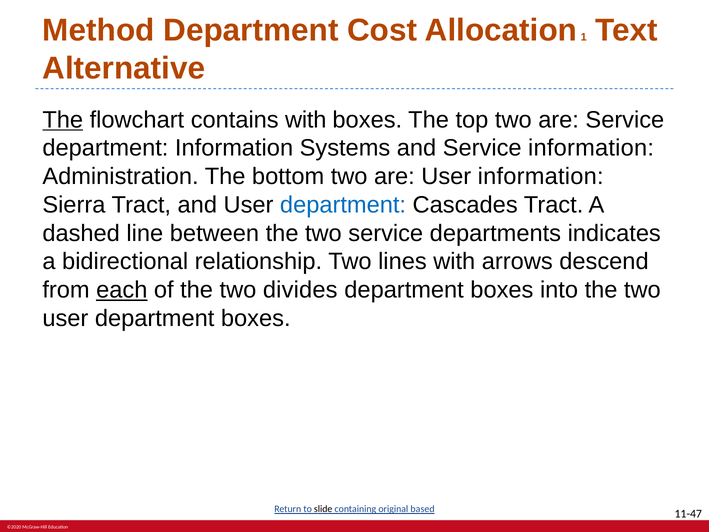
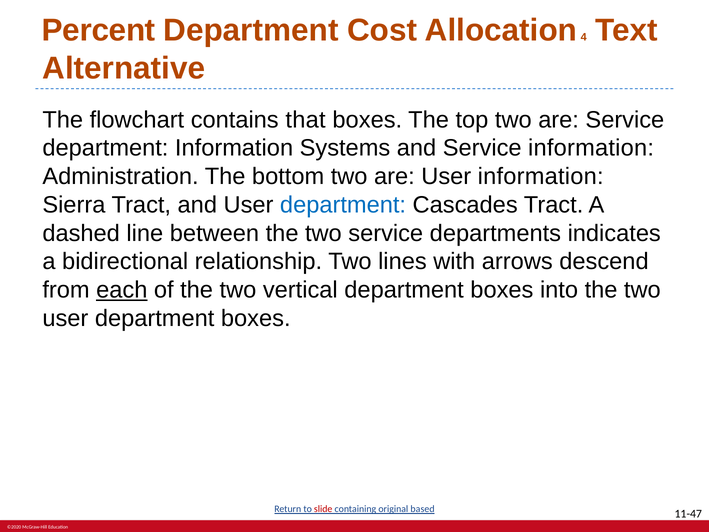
Method: Method -> Percent
1: 1 -> 4
The at (63, 120) underline: present -> none
contains with: with -> that
divides: divides -> vertical
slide colour: black -> red
